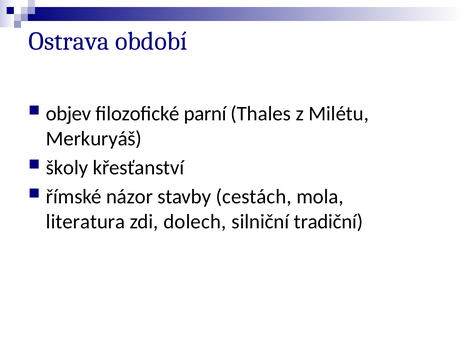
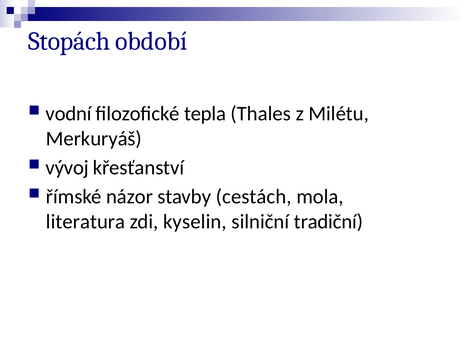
Ostrava: Ostrava -> Stopách
objev: objev -> vodní
parní: parní -> tepla
školy: školy -> vývoj
dolech: dolech -> kyselin
